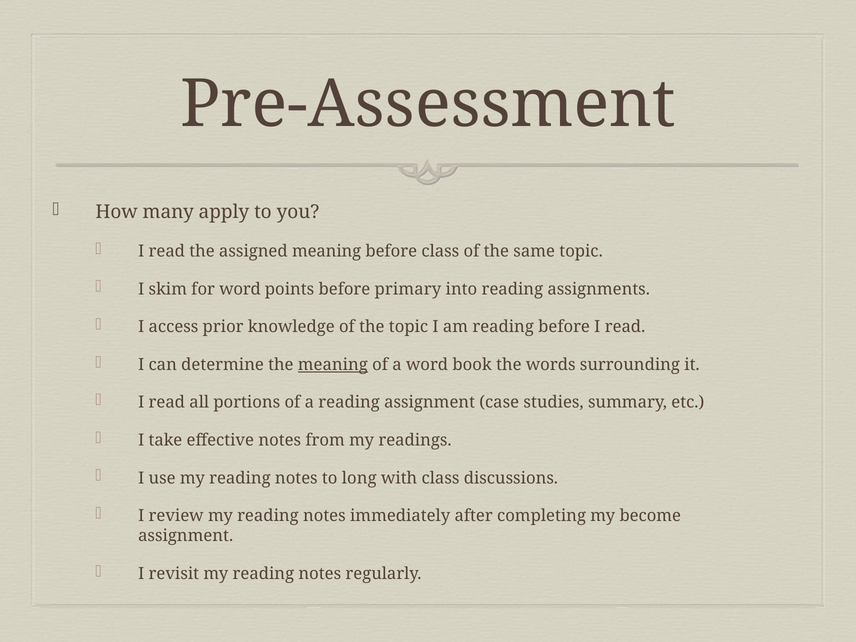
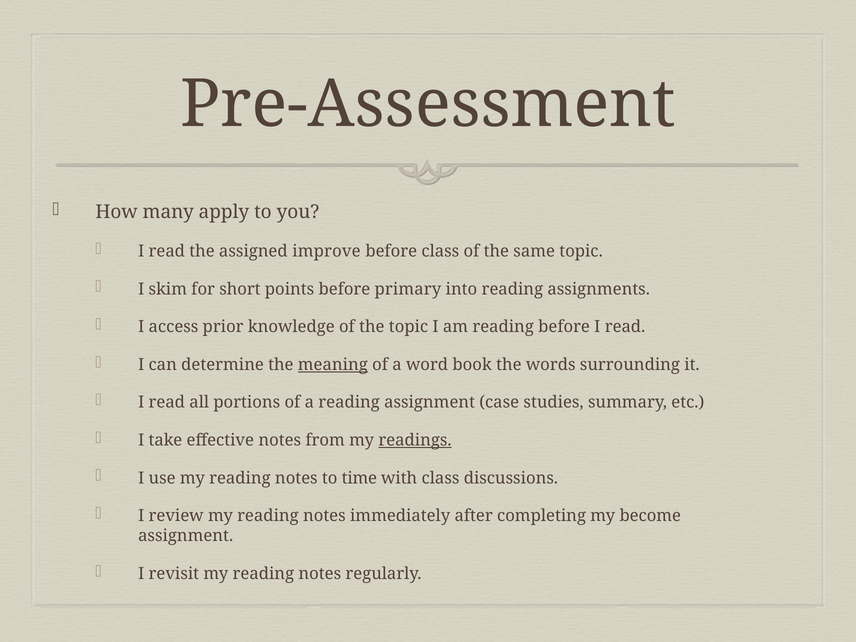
assigned meaning: meaning -> improve
for word: word -> short
readings underline: none -> present
long: long -> time
